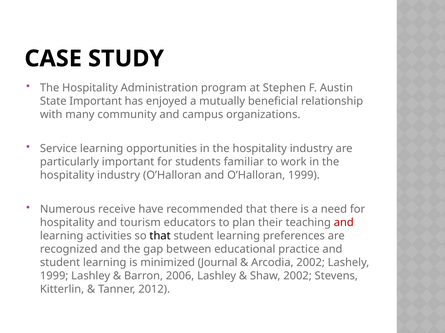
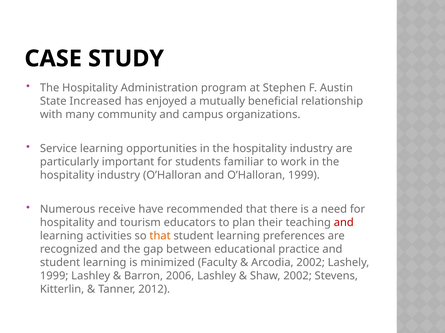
State Important: Important -> Increased
that at (160, 236) colour: black -> orange
Journal: Journal -> Faculty
